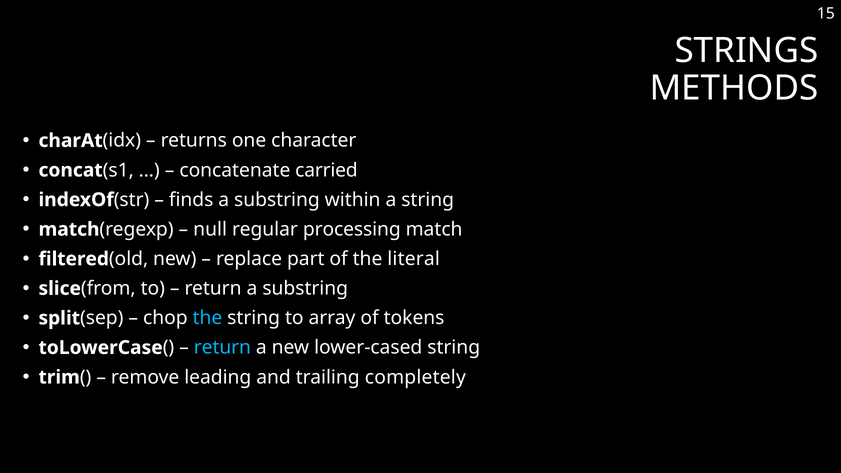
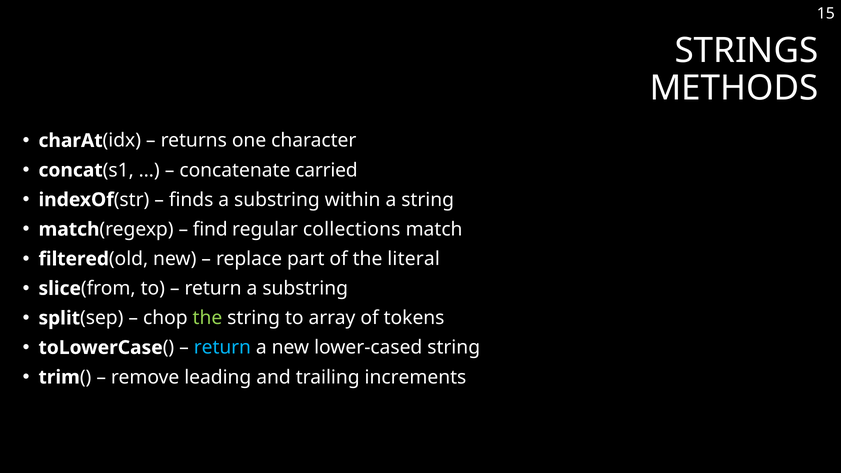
null: null -> find
processing: processing -> collections
the at (207, 318) colour: light blue -> light green
completely: completely -> increments
